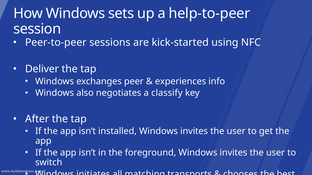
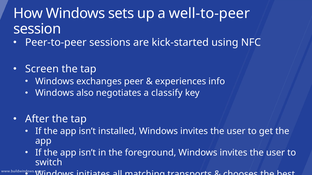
help-to-peer: help-to-peer -> well-to-peer
Deliver: Deliver -> Screen
